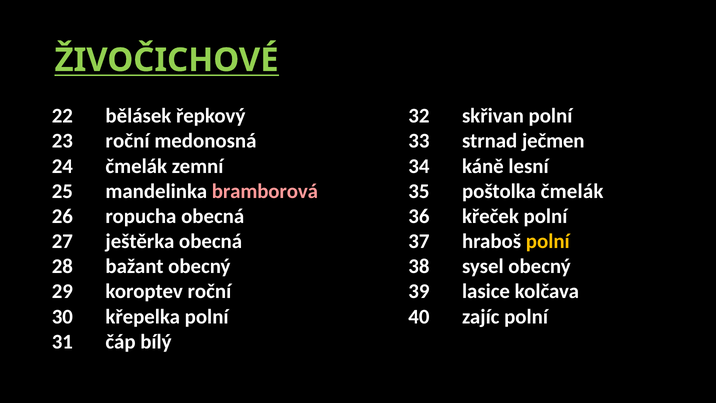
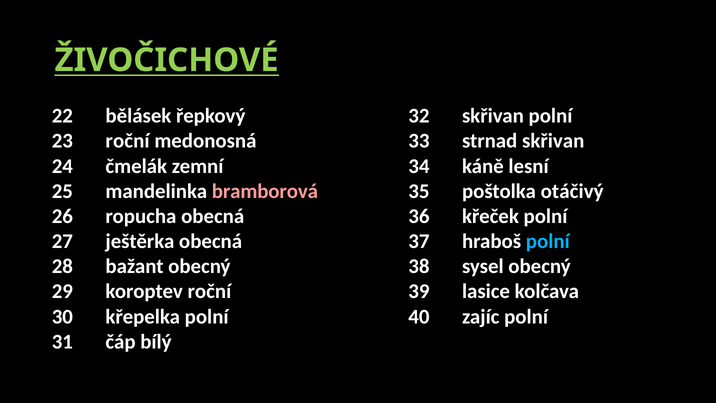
strnad ječmen: ječmen -> skřivan
poštolka čmelák: čmelák -> otáčivý
polní at (548, 241) colour: yellow -> light blue
